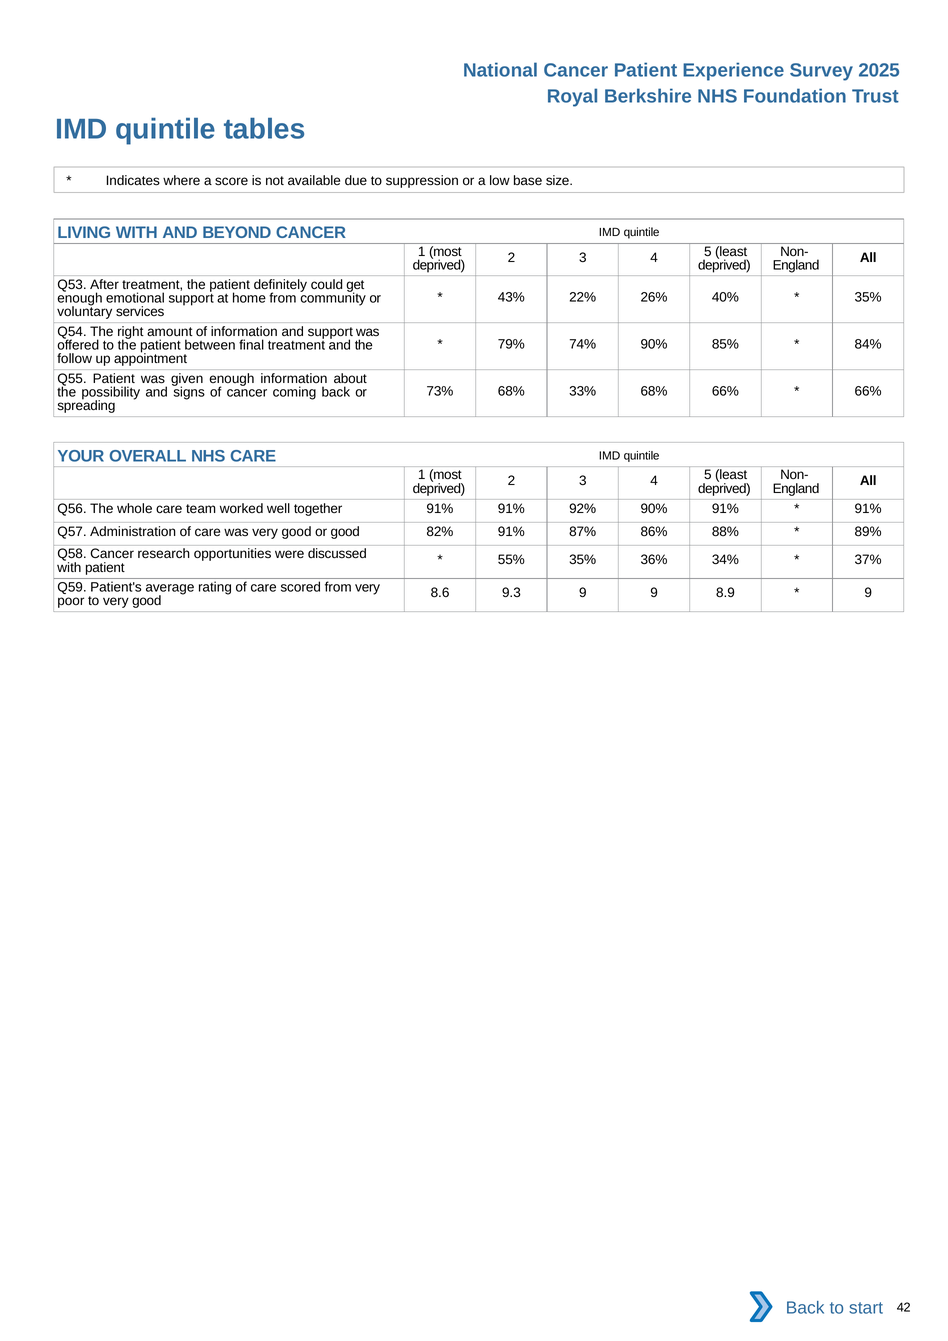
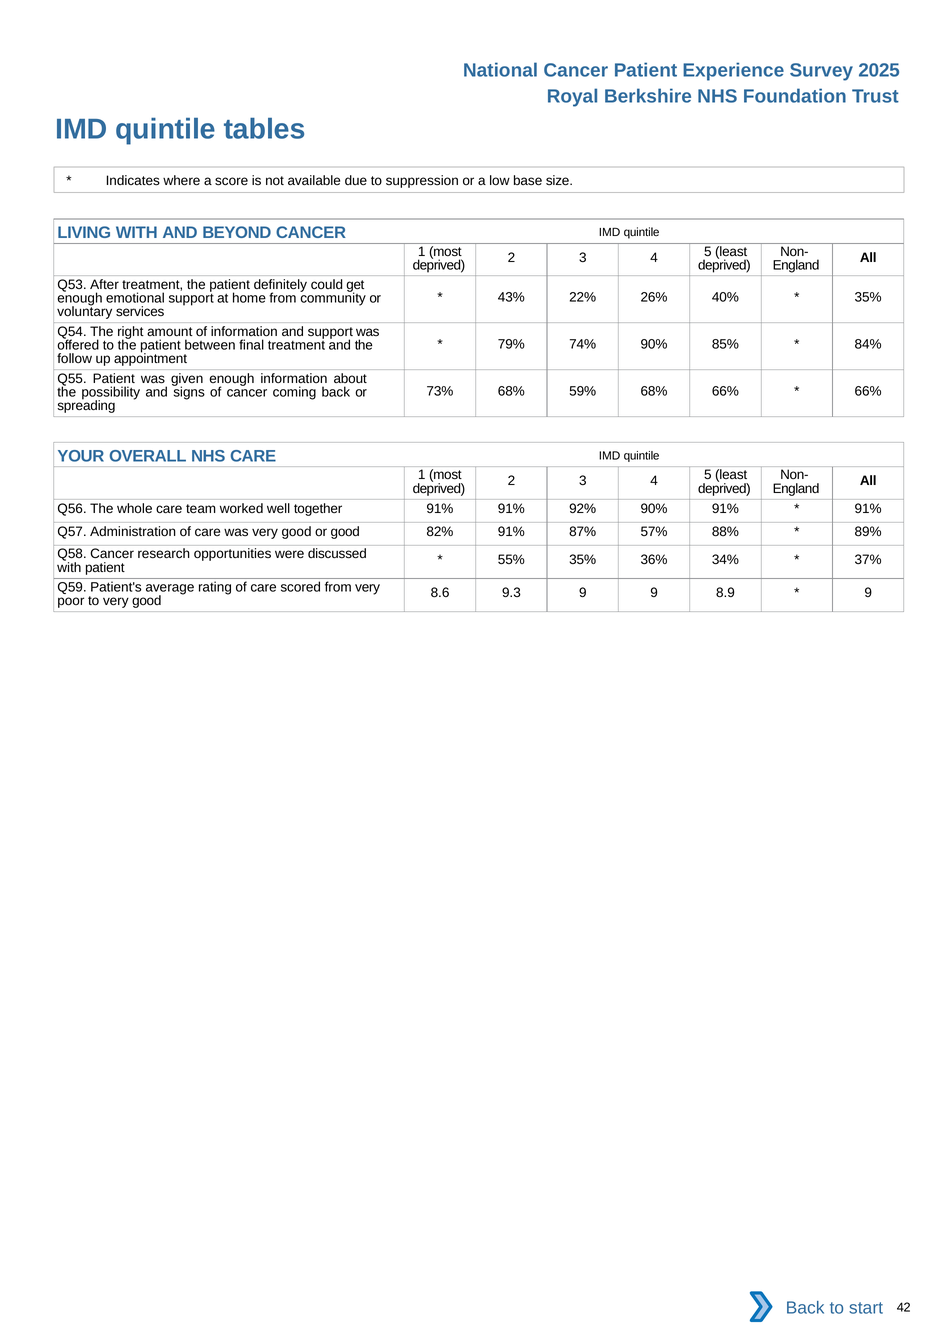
33%: 33% -> 59%
86%: 86% -> 57%
